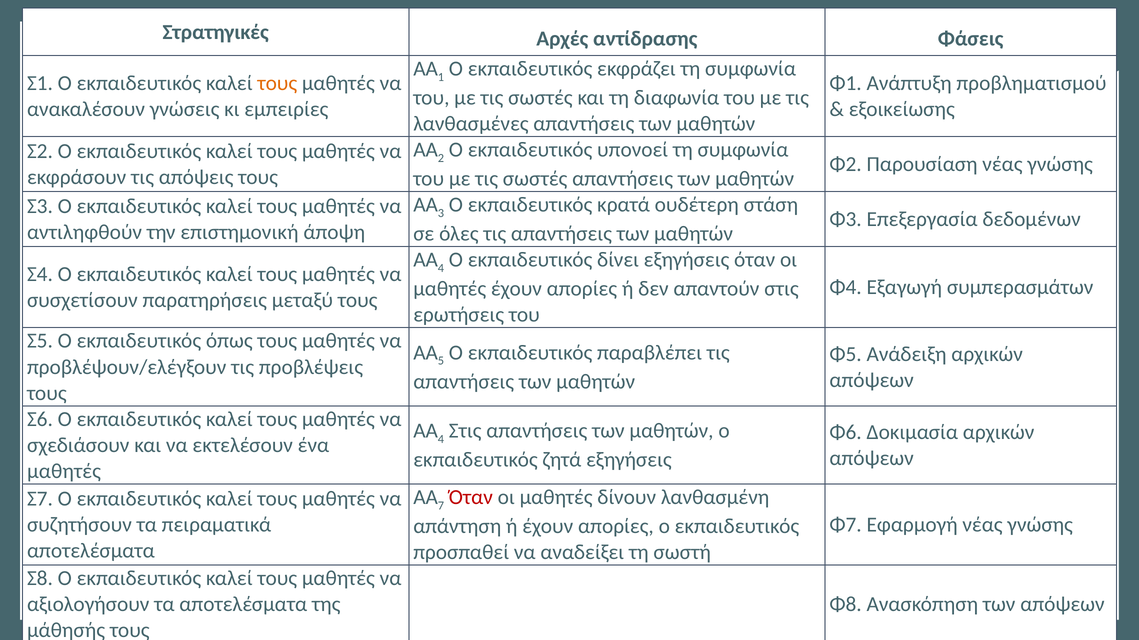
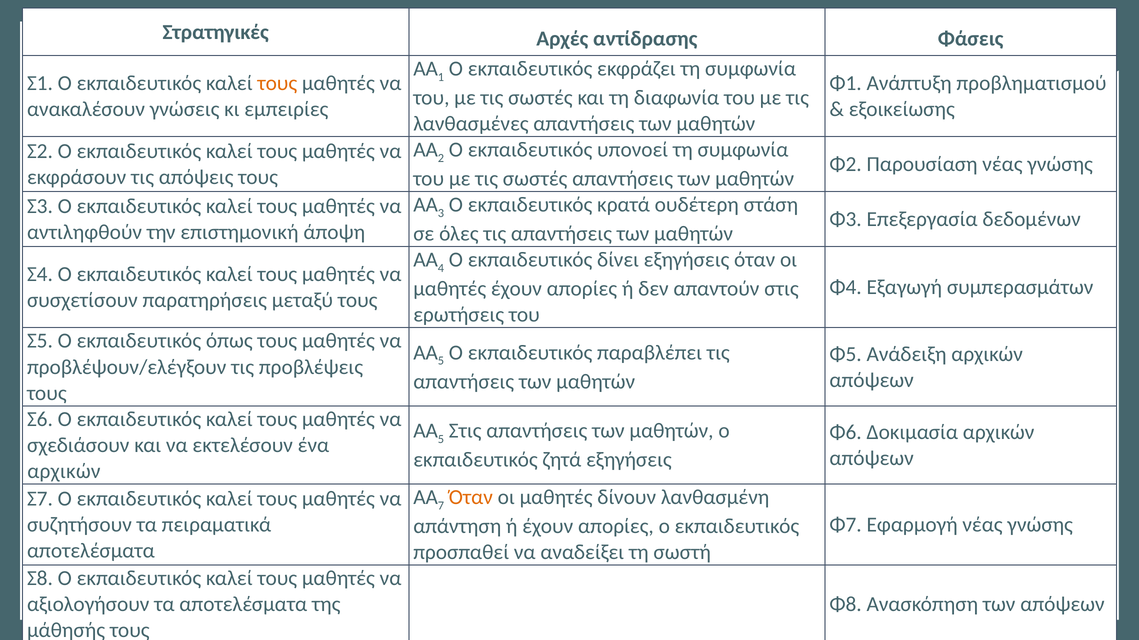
4 at (441, 439): 4 -> 5
μαθητές at (64, 472): μαθητές -> αρχικών
Όταν at (471, 498) colour: red -> orange
